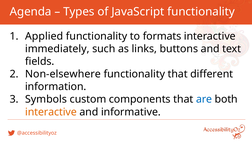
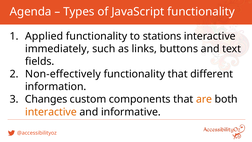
formats: formats -> stations
Non-elsewhere: Non-elsewhere -> Non-effectively
Symbols: Symbols -> Changes
are colour: blue -> orange
